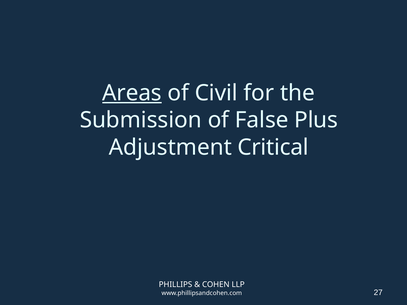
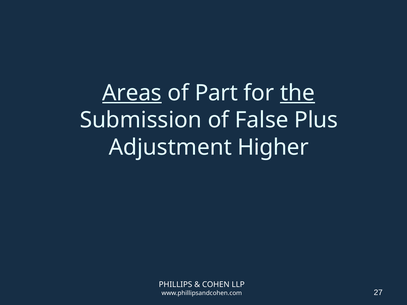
Civil: Civil -> Part
the underline: none -> present
Critical: Critical -> Higher
